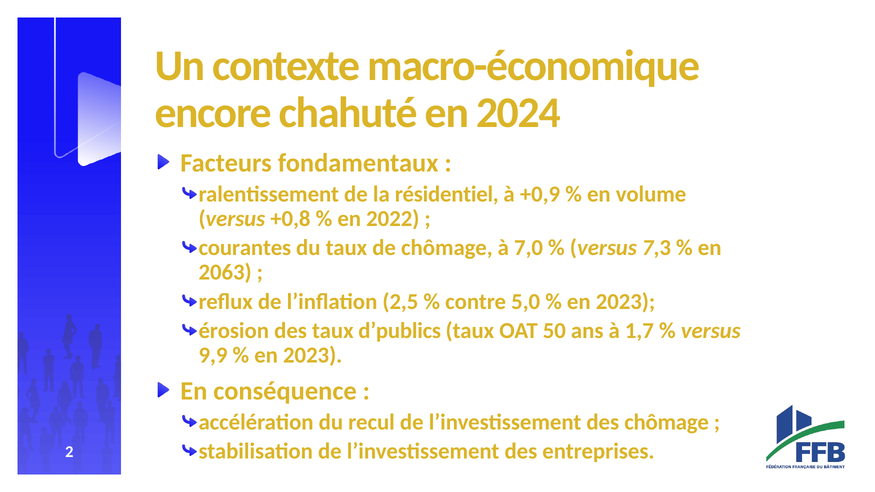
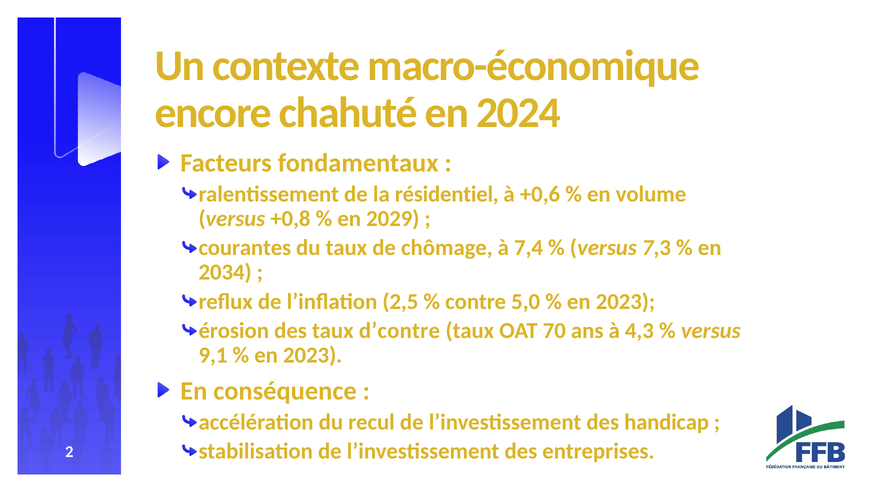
+0,9: +0,9 -> +0,6
2022: 2022 -> 2029
7,0: 7,0 -> 7,4
2063: 2063 -> 2034
d’publics: d’publics -> d’contre
50: 50 -> 70
1,7: 1,7 -> 4,3
9,9: 9,9 -> 9,1
des chômage: chômage -> handicap
